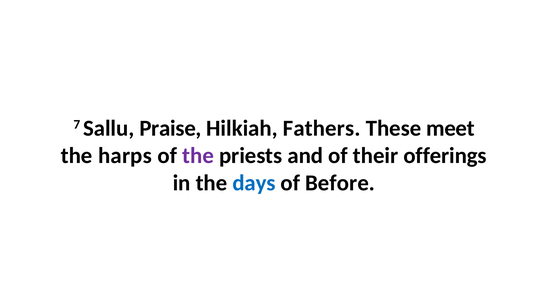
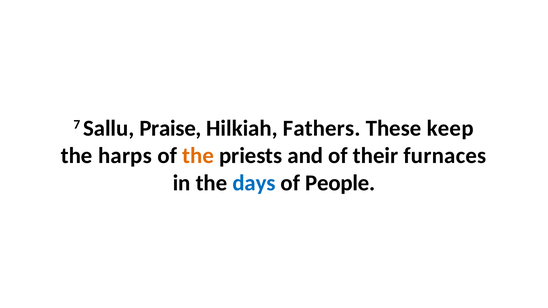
meet: meet -> keep
the at (198, 156) colour: purple -> orange
offerings: offerings -> furnaces
Before: Before -> People
